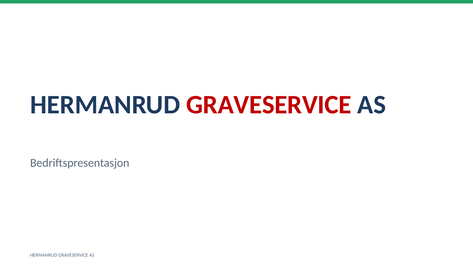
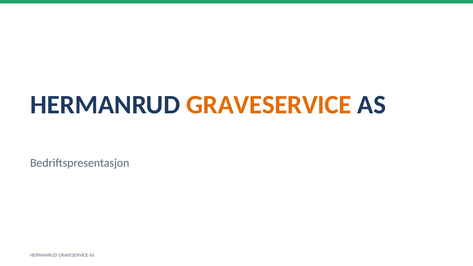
GRAVESERVICE at (269, 105) colour: red -> orange
